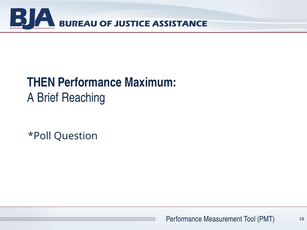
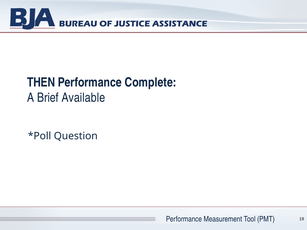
Maximum: Maximum -> Complete
Reaching: Reaching -> Available
